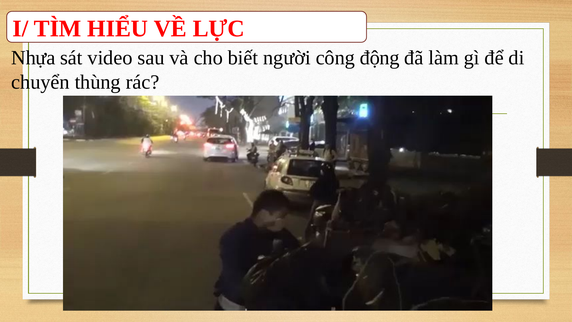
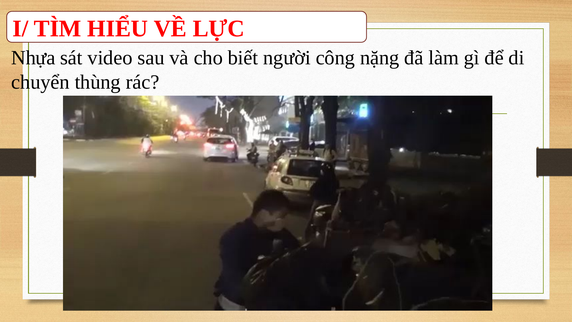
động: động -> nặng
